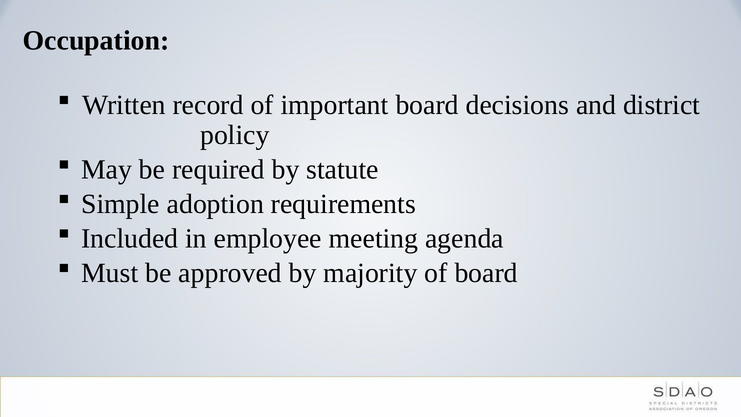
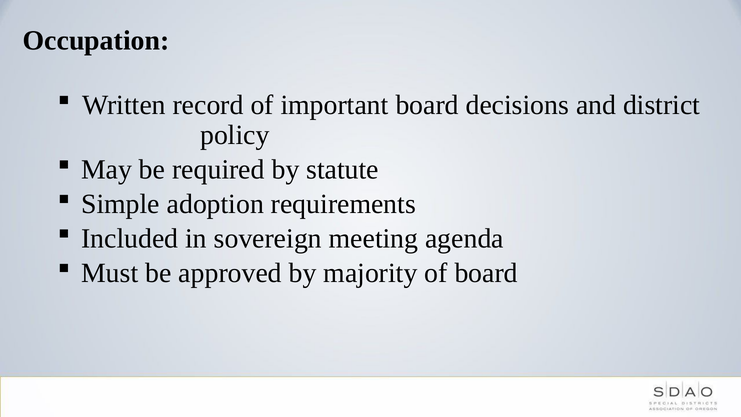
employee: employee -> sovereign
